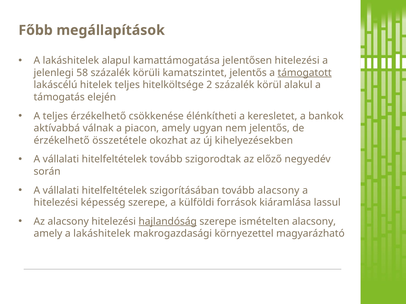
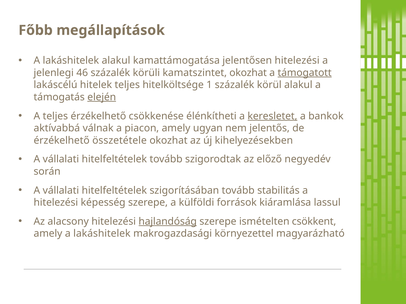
lakáshitelek alapul: alapul -> alakul
58: 58 -> 46
kamatszintet jelentős: jelentős -> okozhat
2: 2 -> 1
elején underline: none -> present
keresletet underline: none -> present
tovább alacsony: alacsony -> stabilitás
ismételten alacsony: alacsony -> csökkent
